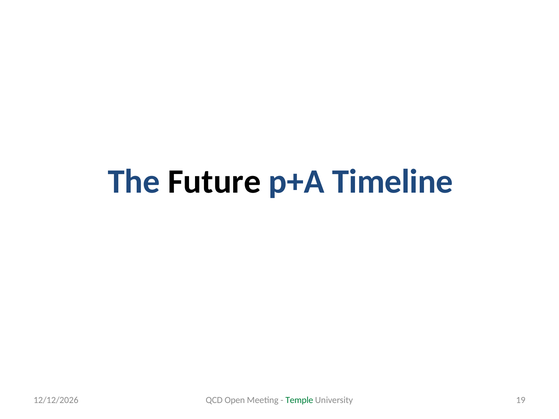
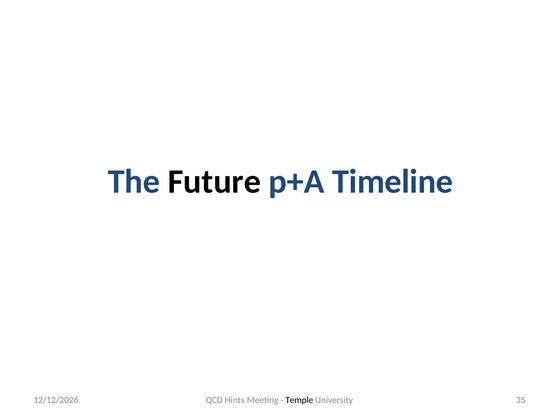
Open: Open -> Hints
Temple colour: green -> black
19: 19 -> 35
